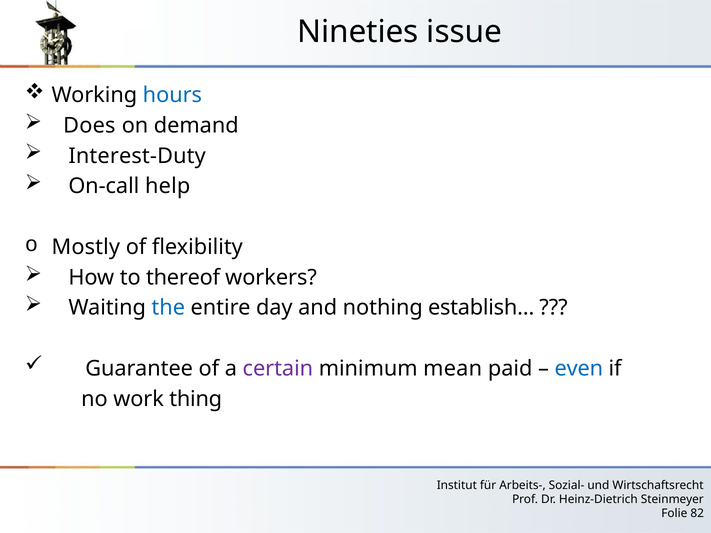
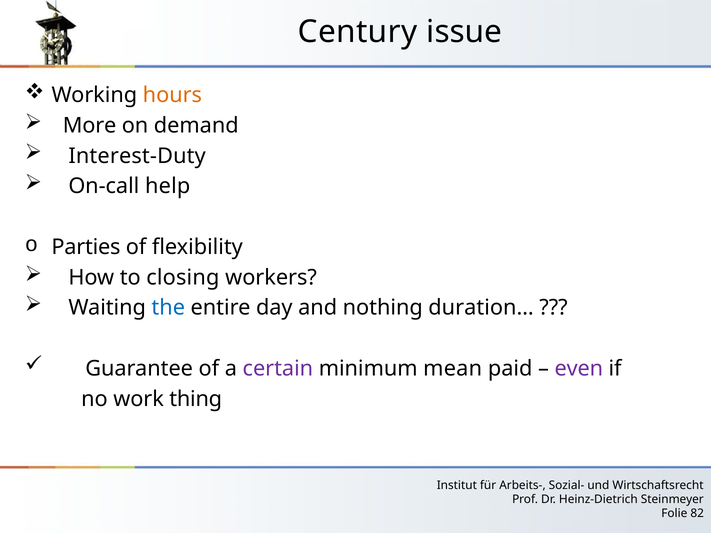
Nineties: Nineties -> Century
hours colour: blue -> orange
Does: Does -> More
Mostly: Mostly -> Parties
thereof: thereof -> closing
establish…: establish… -> duration…
even colour: blue -> purple
